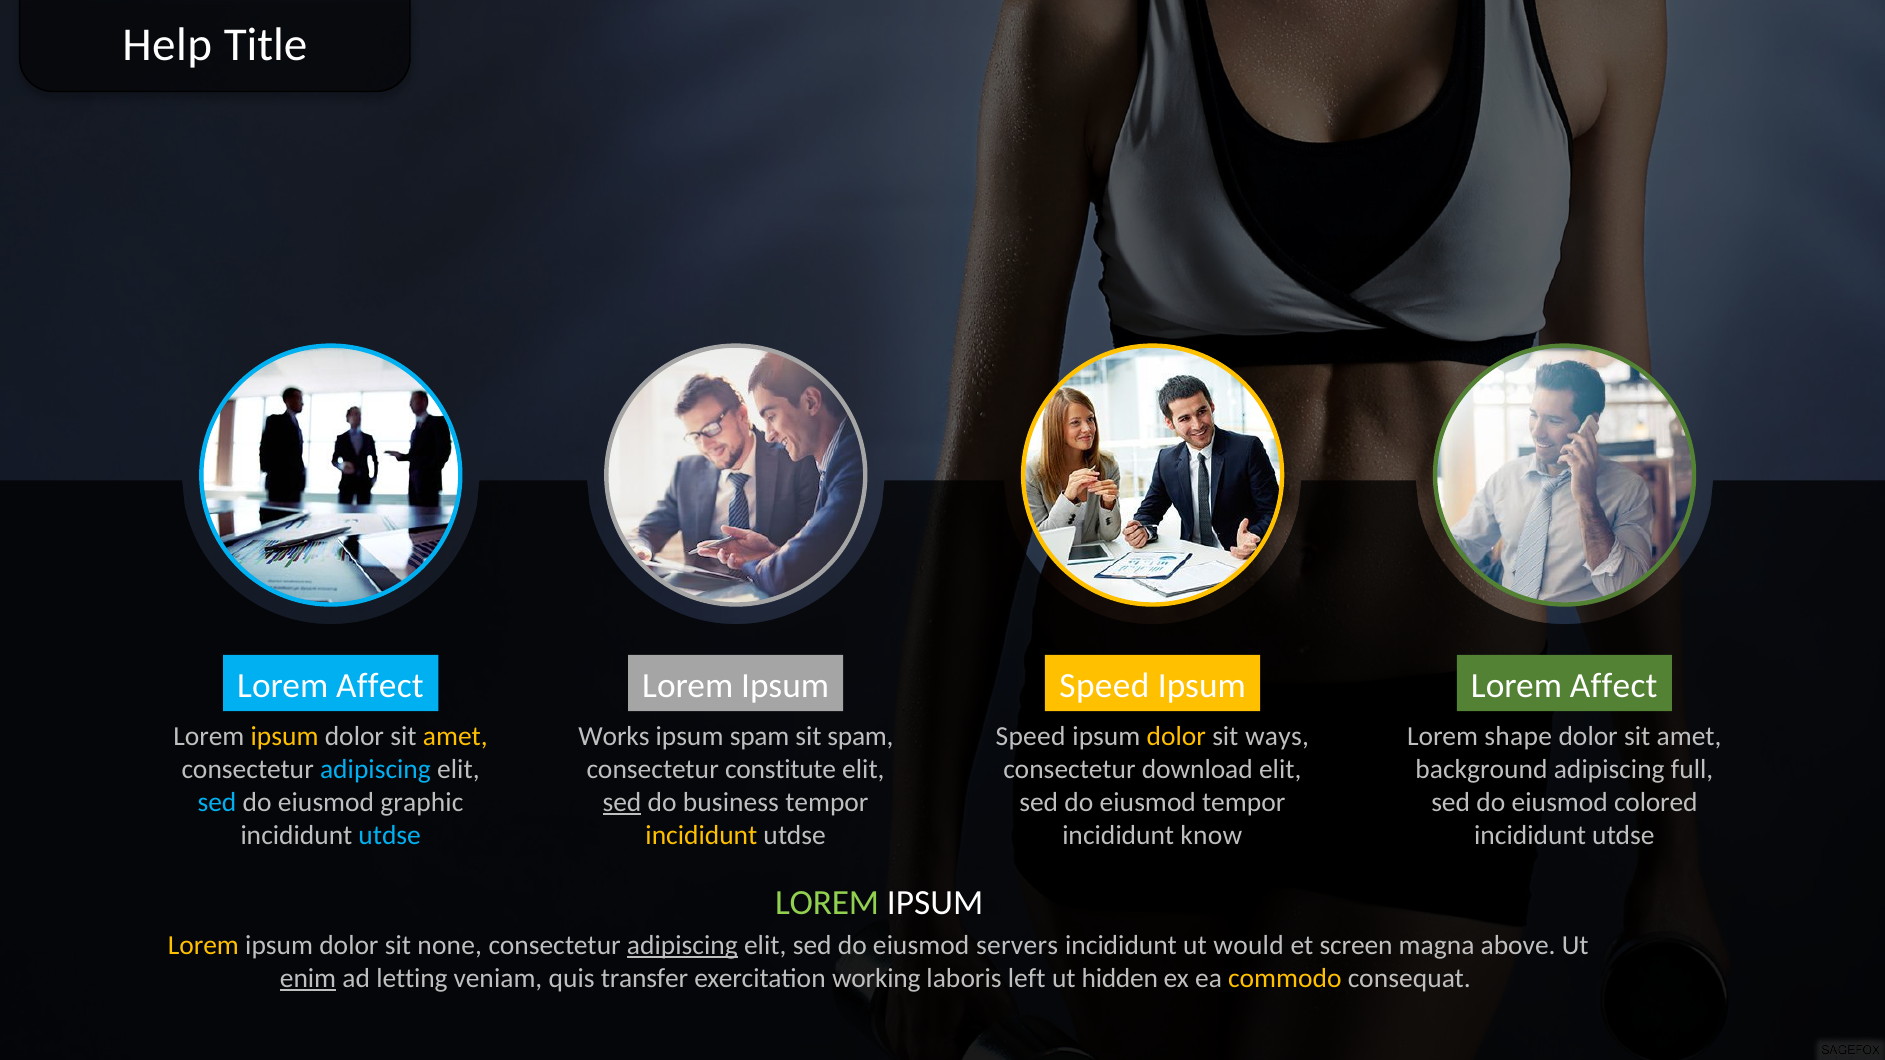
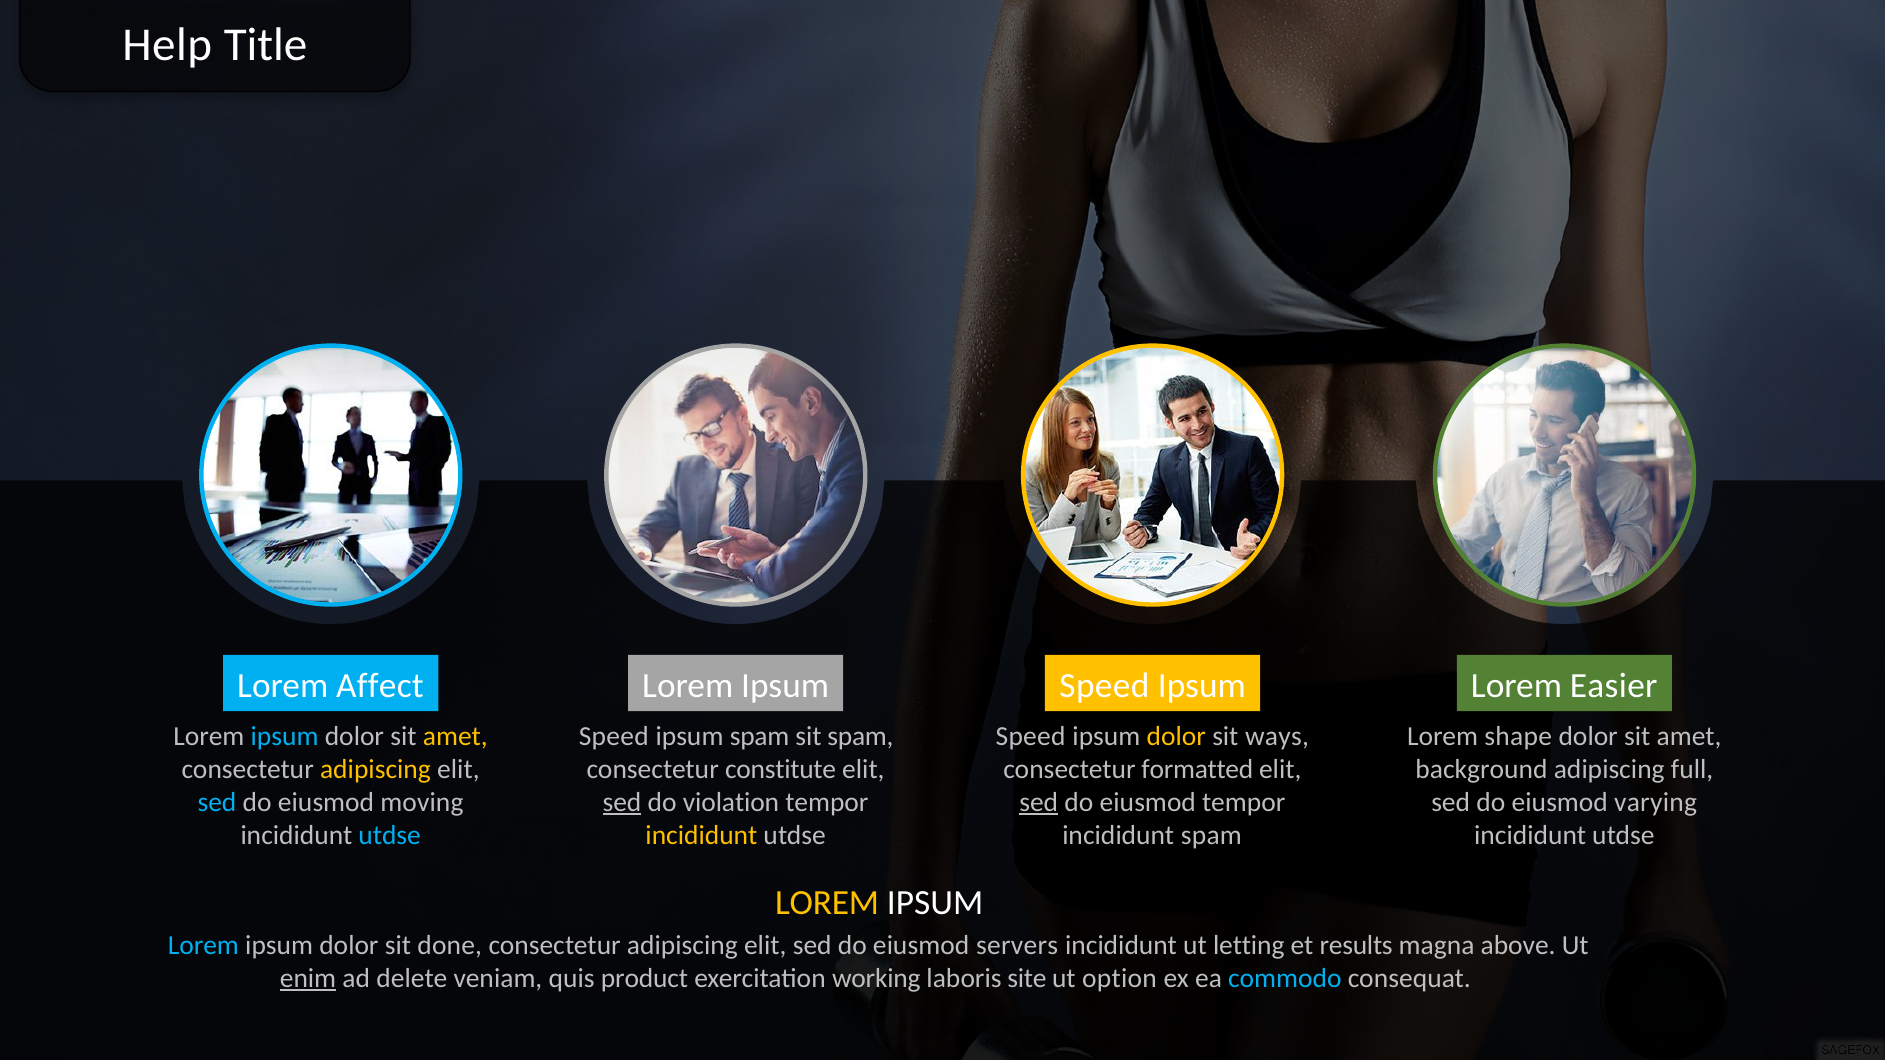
Affect at (1614, 686): Affect -> Easier
ipsum at (285, 736) colour: yellow -> light blue
Works at (614, 736): Works -> Speed
adipiscing at (375, 769) colour: light blue -> yellow
download: download -> formatted
graphic: graphic -> moving
business: business -> violation
sed at (1039, 802) underline: none -> present
colored: colored -> varying
incididunt know: know -> spam
LOREM at (827, 903) colour: light green -> yellow
Lorem at (203, 945) colour: yellow -> light blue
none: none -> done
adipiscing at (682, 945) underline: present -> none
would: would -> letting
screen: screen -> results
letting: letting -> delete
transfer: transfer -> product
left: left -> site
hidden: hidden -> option
commodo colour: yellow -> light blue
